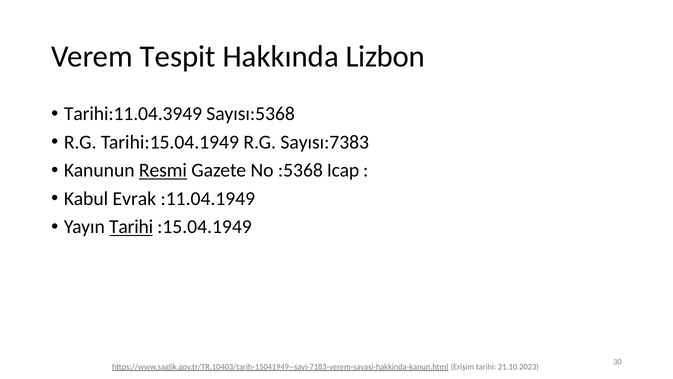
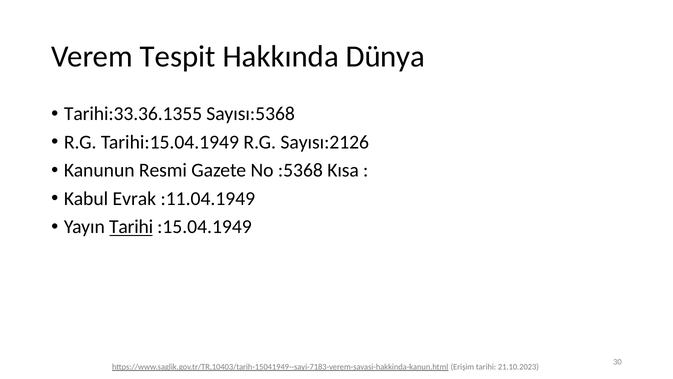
Lizbon: Lizbon -> Dünya
Tarihi:11.04.3949: Tarihi:11.04.3949 -> Tarihi:33.36.1355
Sayısı:7383: Sayısı:7383 -> Sayısı:2126
Resmi underline: present -> none
Icap: Icap -> Kısa
